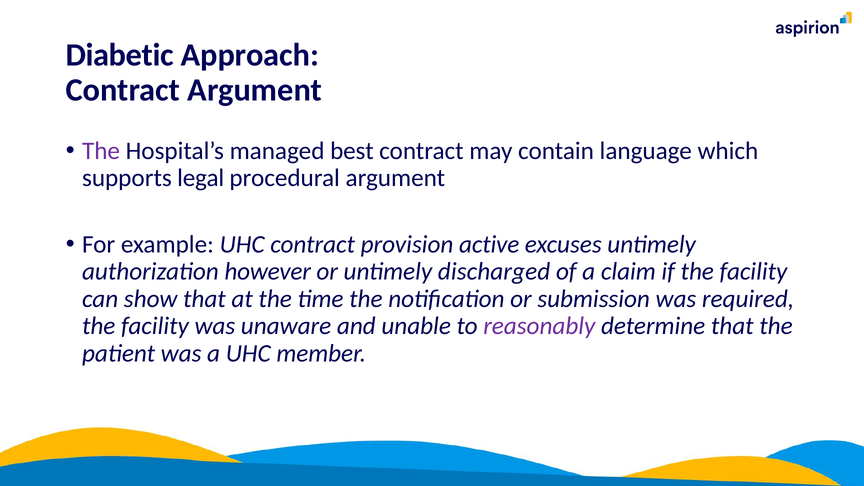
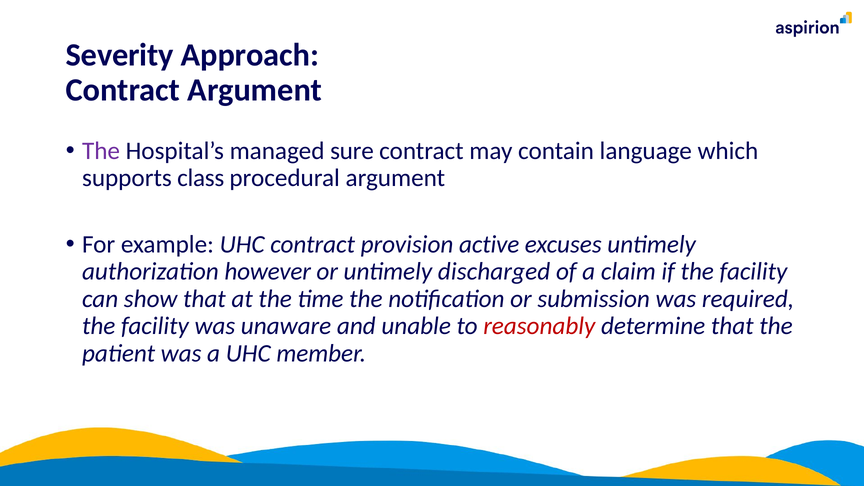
Diabetic: Diabetic -> Severity
best: best -> sure
legal: legal -> class
reasonably colour: purple -> red
